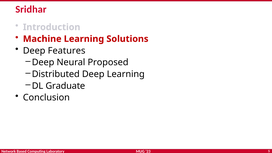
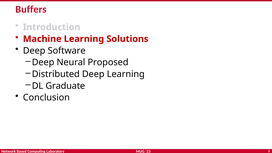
Sridhar: Sridhar -> Buffers
Features: Features -> Software
